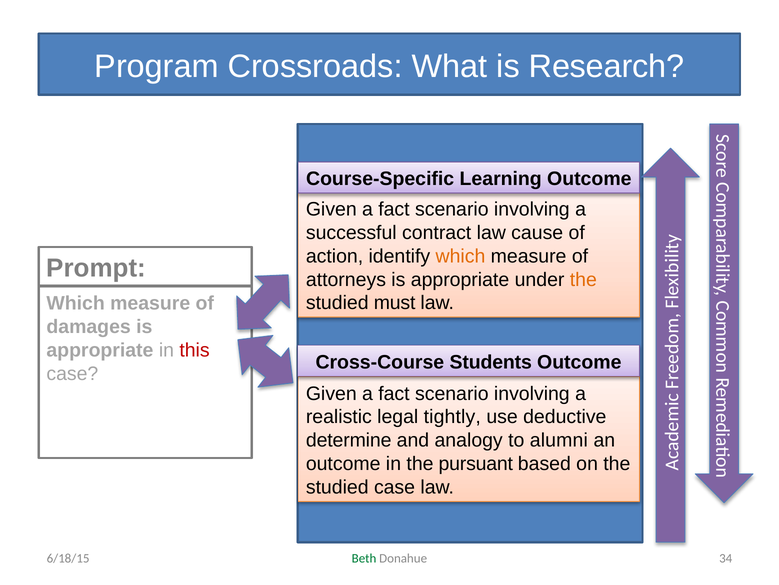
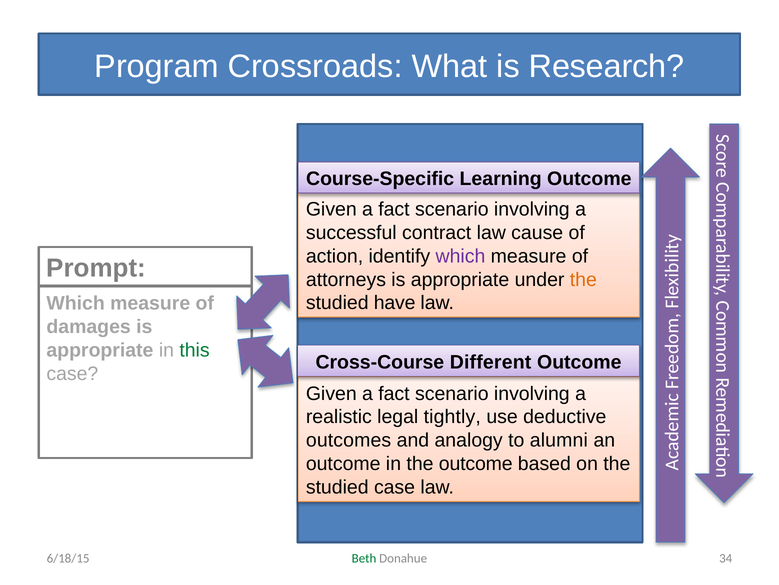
which at (460, 256) colour: orange -> purple
must: must -> have
this colour: red -> green
Students: Students -> Different
determine: determine -> outcomes
the pursuant: pursuant -> outcome
